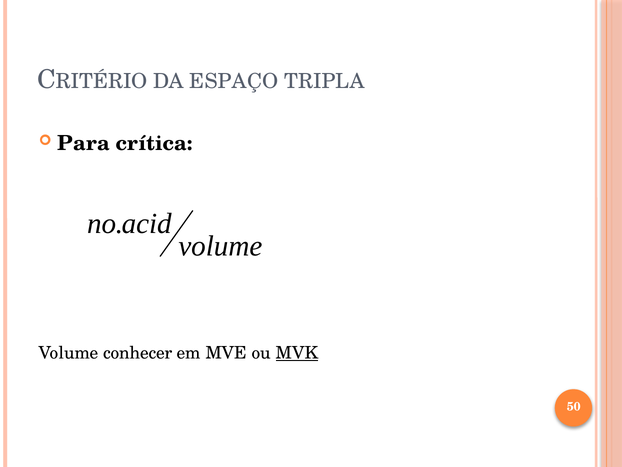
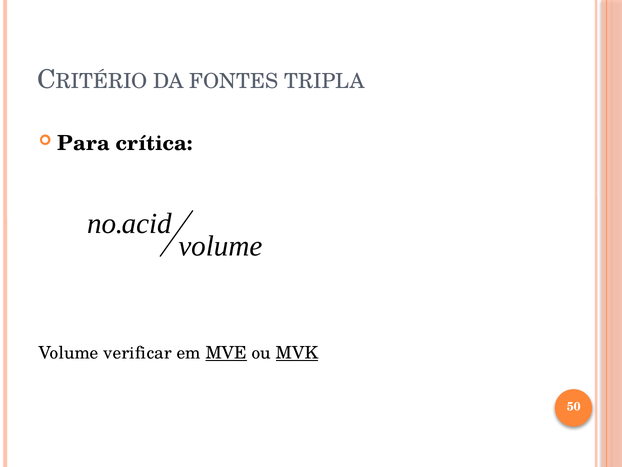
ESPAÇO: ESPAÇO -> FONTES
conhecer: conhecer -> verificar
MVE underline: none -> present
